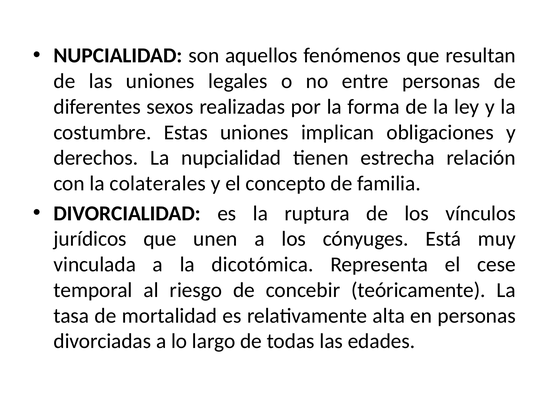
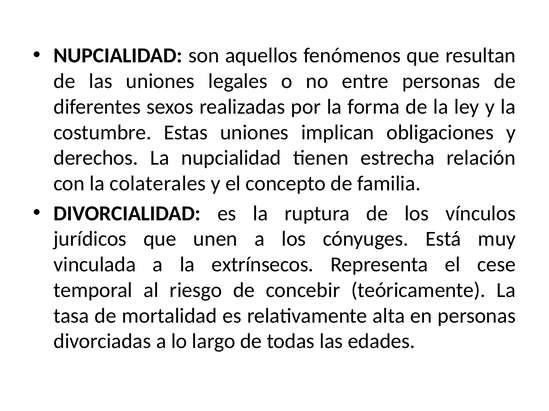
dicotómica: dicotómica -> extrínsecos
